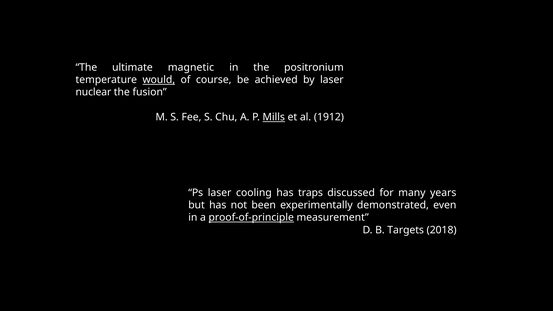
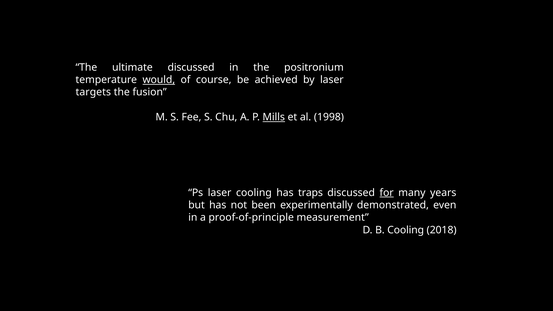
ultimate magnetic: magnetic -> discussed
nuclear: nuclear -> targets
1912: 1912 -> 1998
for underline: none -> present
proof-of-principle underline: present -> none
B Targets: Targets -> Cooling
